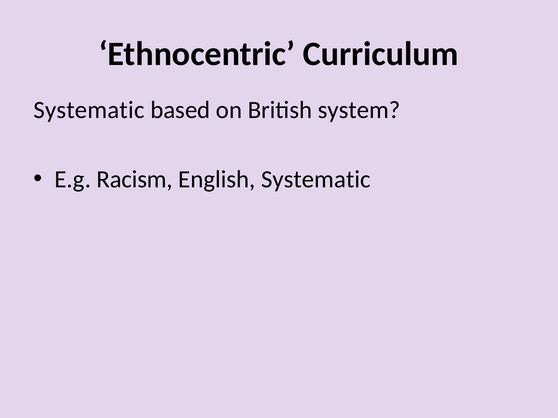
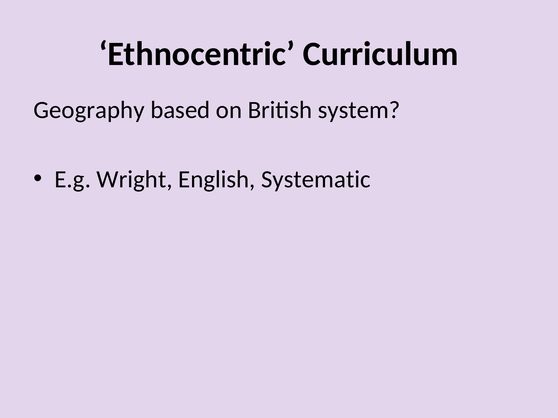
Systematic at (89, 110): Systematic -> Geography
Racism: Racism -> Wright
